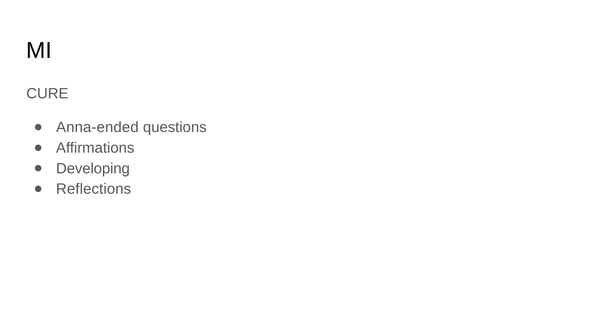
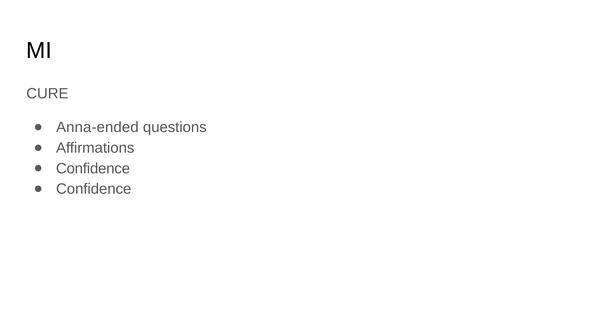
Developing at (93, 169): Developing -> Confidence
Reflections at (94, 189): Reflections -> Confidence
